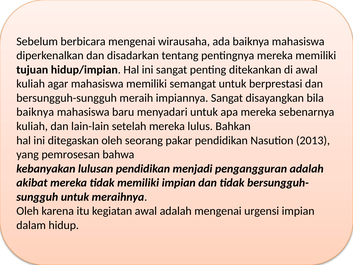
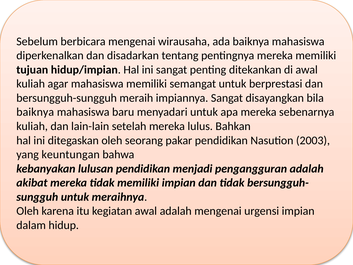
2013: 2013 -> 2003
pemrosesan: pemrosesan -> keuntungan
